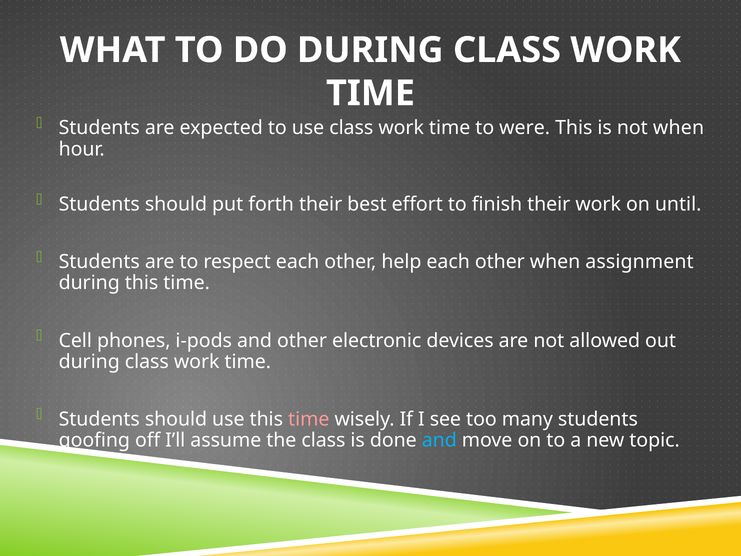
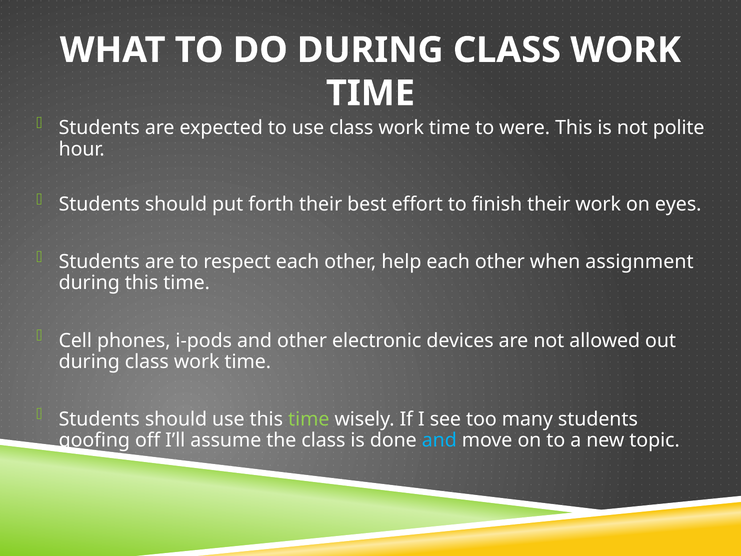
not when: when -> polite
until: until -> eyes
time at (309, 419) colour: pink -> light green
